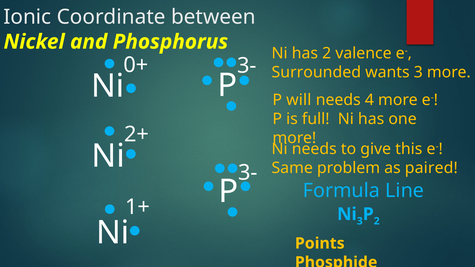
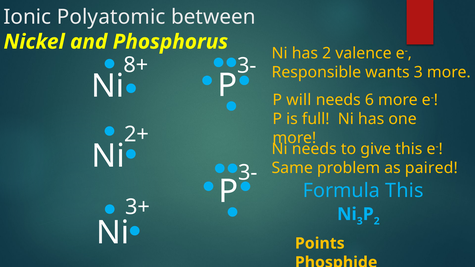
Coordinate: Coordinate -> Polyatomic
0+: 0+ -> 8+
Surrounded: Surrounded -> Responsible
4: 4 -> 6
Formula Line: Line -> This
1+: 1+ -> 3+
